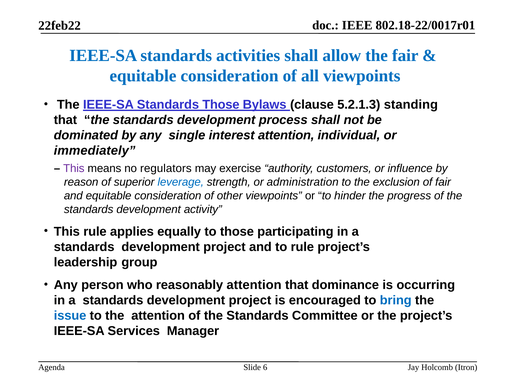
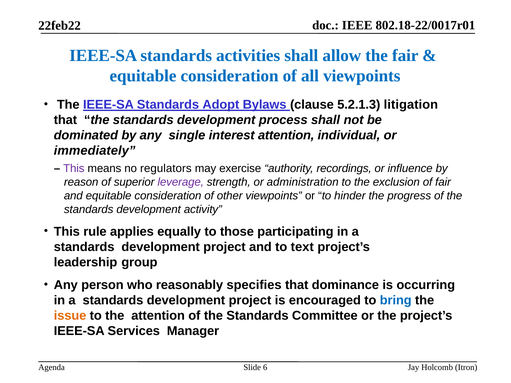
Standards Those: Those -> Adopt
standing: standing -> litigation
customers: customers -> recordings
leverage colour: blue -> purple
to rule: rule -> text
reasonably attention: attention -> specifies
issue colour: blue -> orange
